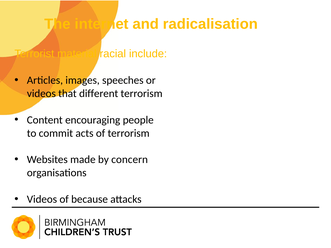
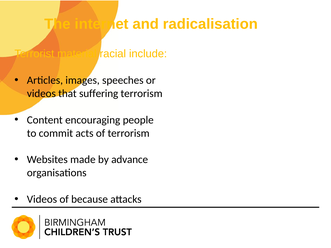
different: different -> suffering
concern: concern -> advance
